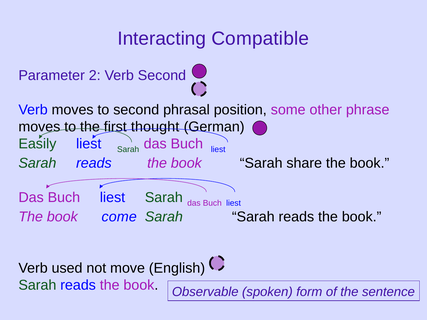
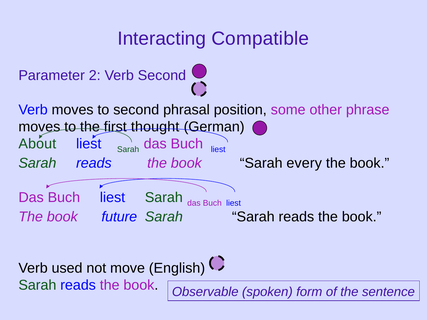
Easily: Easily -> About
share: share -> every
come: come -> future
